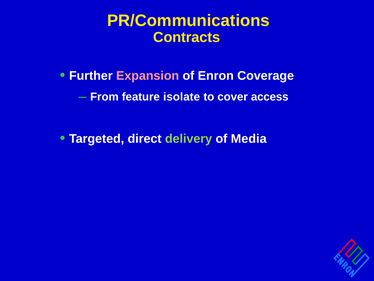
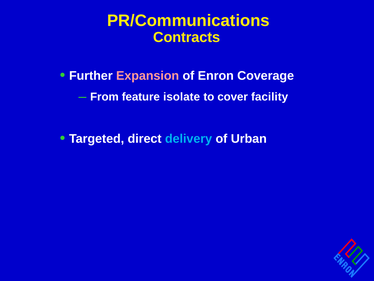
access: access -> facility
delivery colour: light green -> light blue
Media: Media -> Urban
